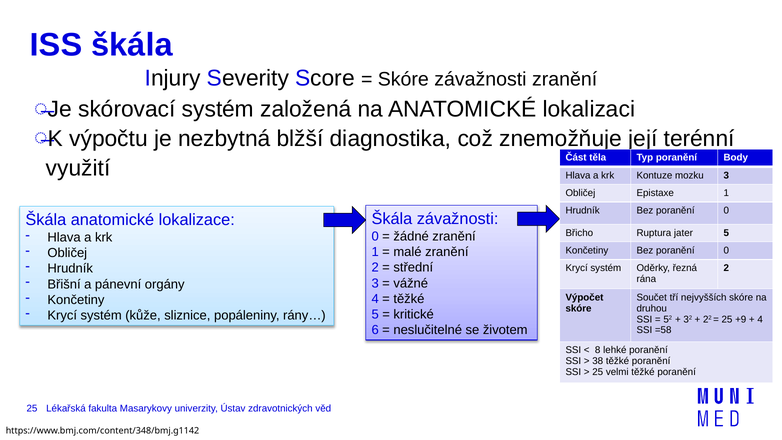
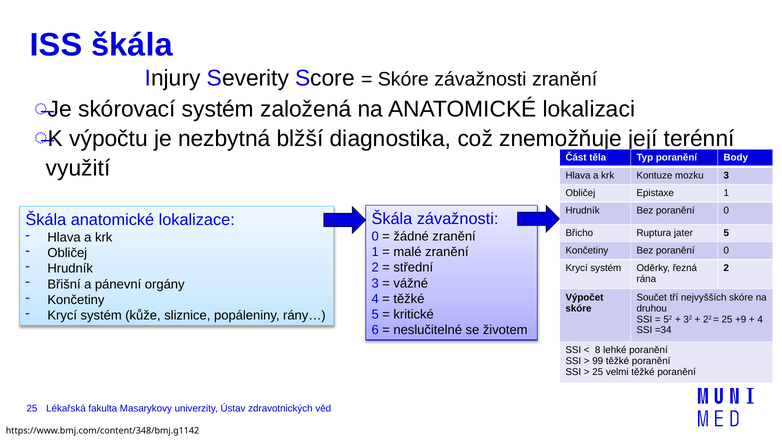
=58: =58 -> =34
38: 38 -> 99
